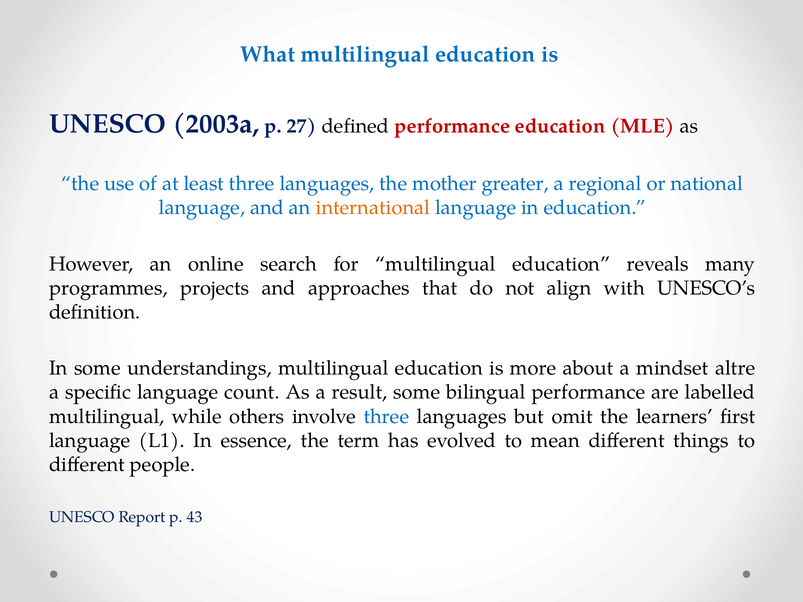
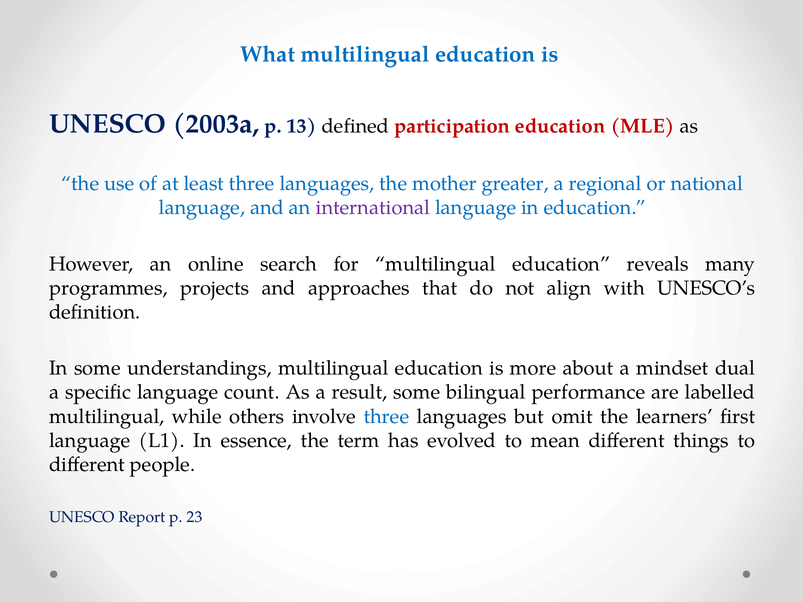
27: 27 -> 13
defined performance: performance -> participation
international colour: orange -> purple
altre: altre -> dual
43: 43 -> 23
